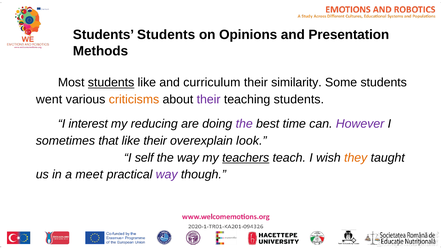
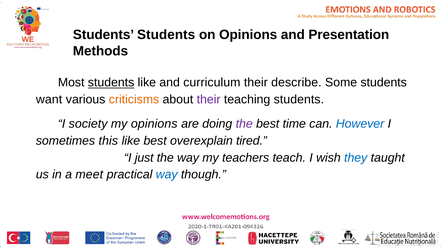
similarity: similarity -> describe
went: went -> want
interest: interest -> society
my reducing: reducing -> opinions
However colour: purple -> blue
that: that -> this
like their: their -> best
look: look -> tired
self: self -> just
teachers underline: present -> none
they colour: orange -> blue
way at (167, 175) colour: purple -> blue
